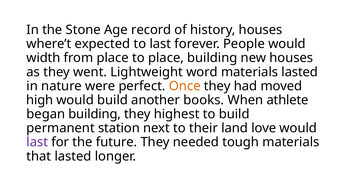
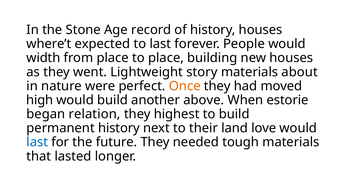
word: word -> story
materials lasted: lasted -> about
books: books -> above
athlete: athlete -> estorie
began building: building -> relation
permanent station: station -> history
last at (37, 142) colour: purple -> blue
